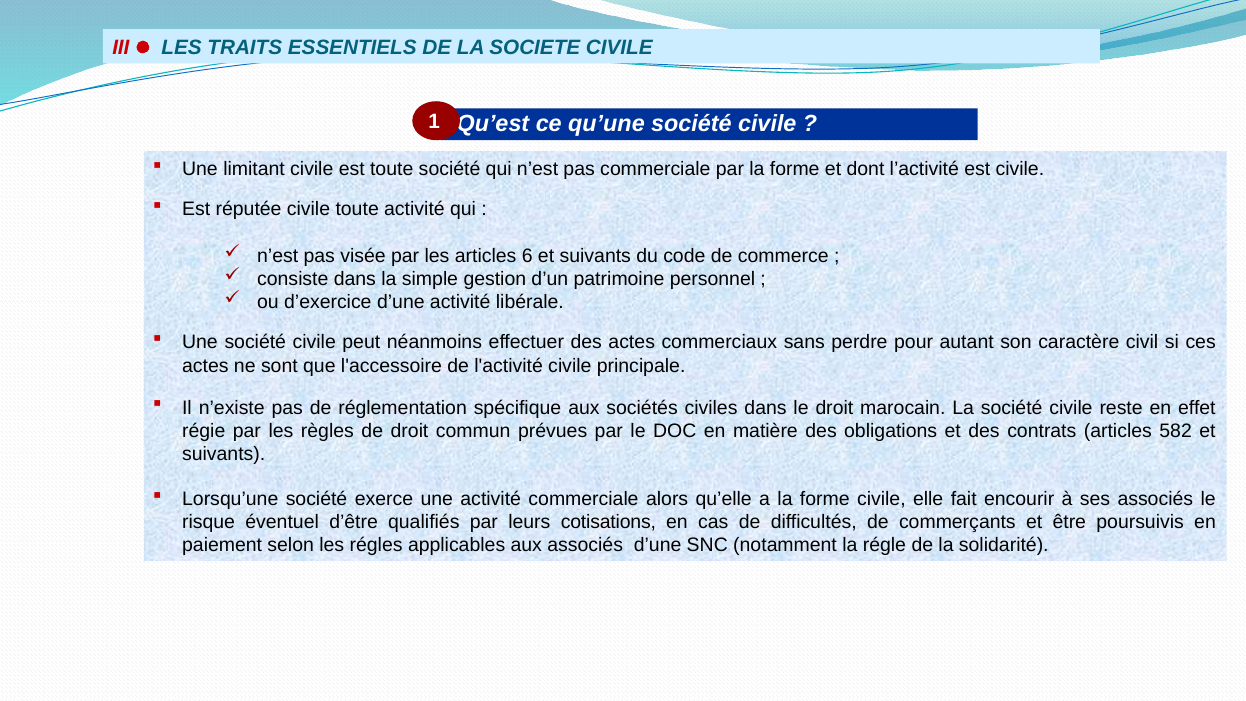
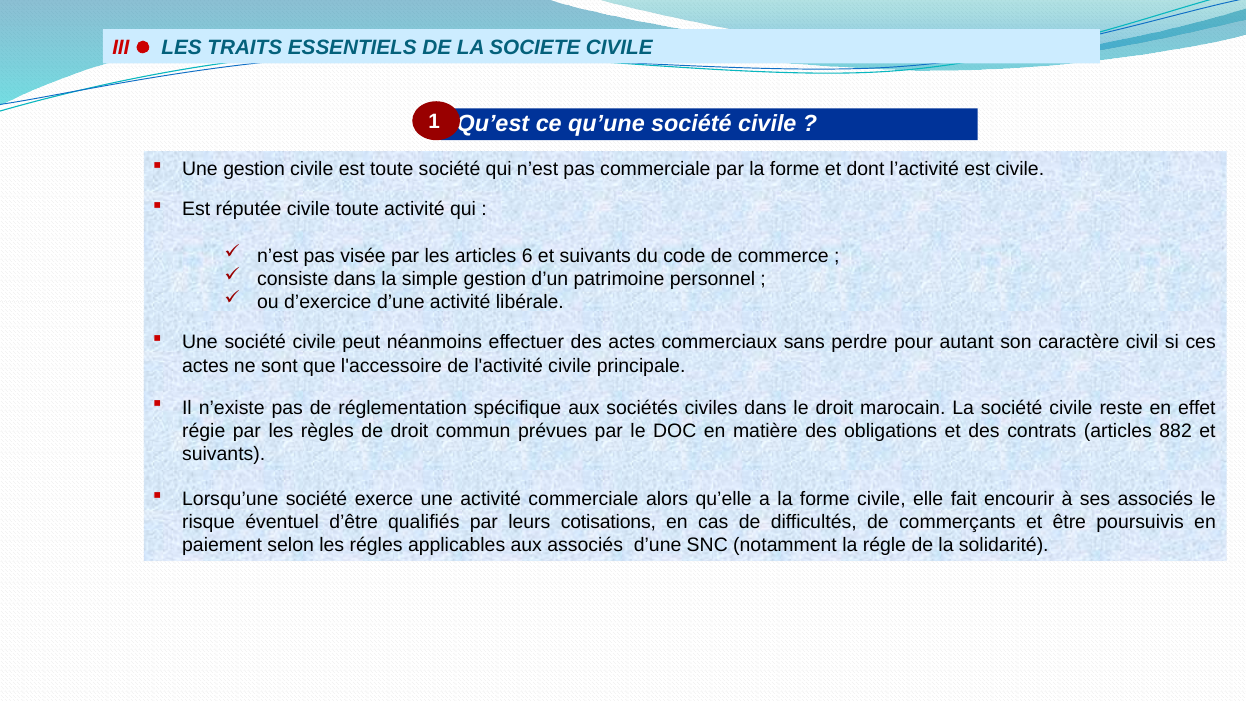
Une limitant: limitant -> gestion
582: 582 -> 882
